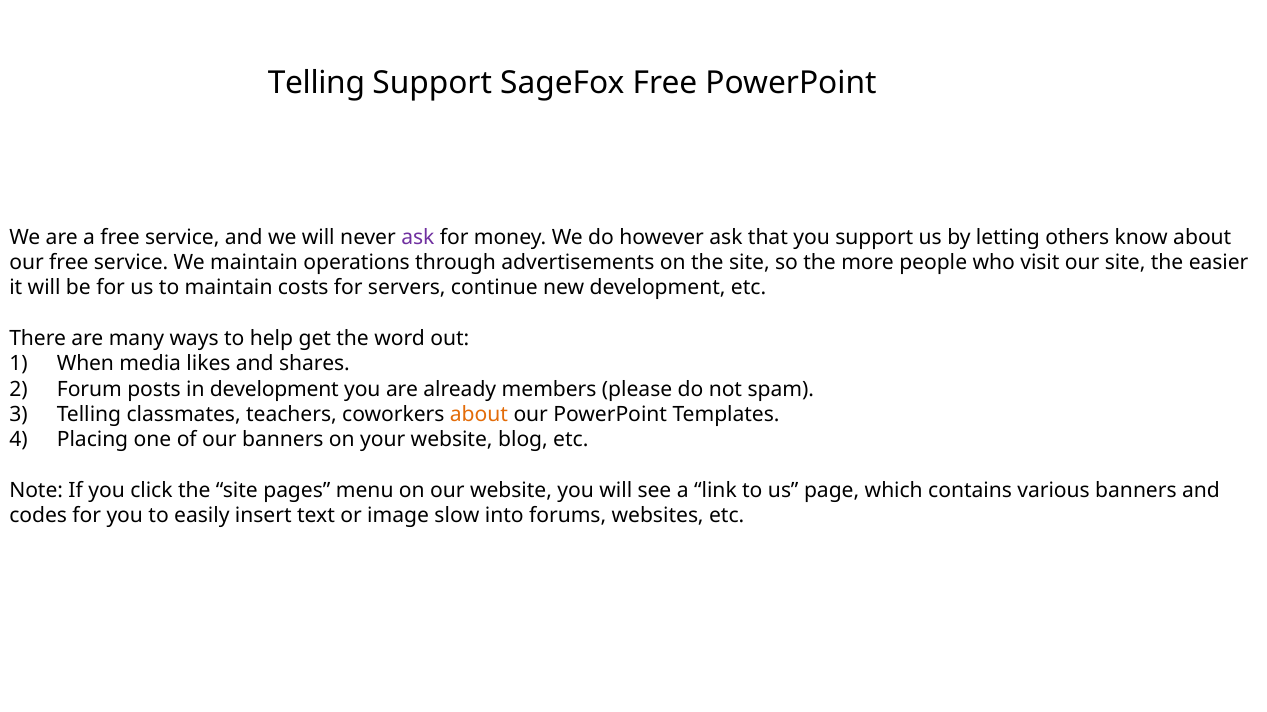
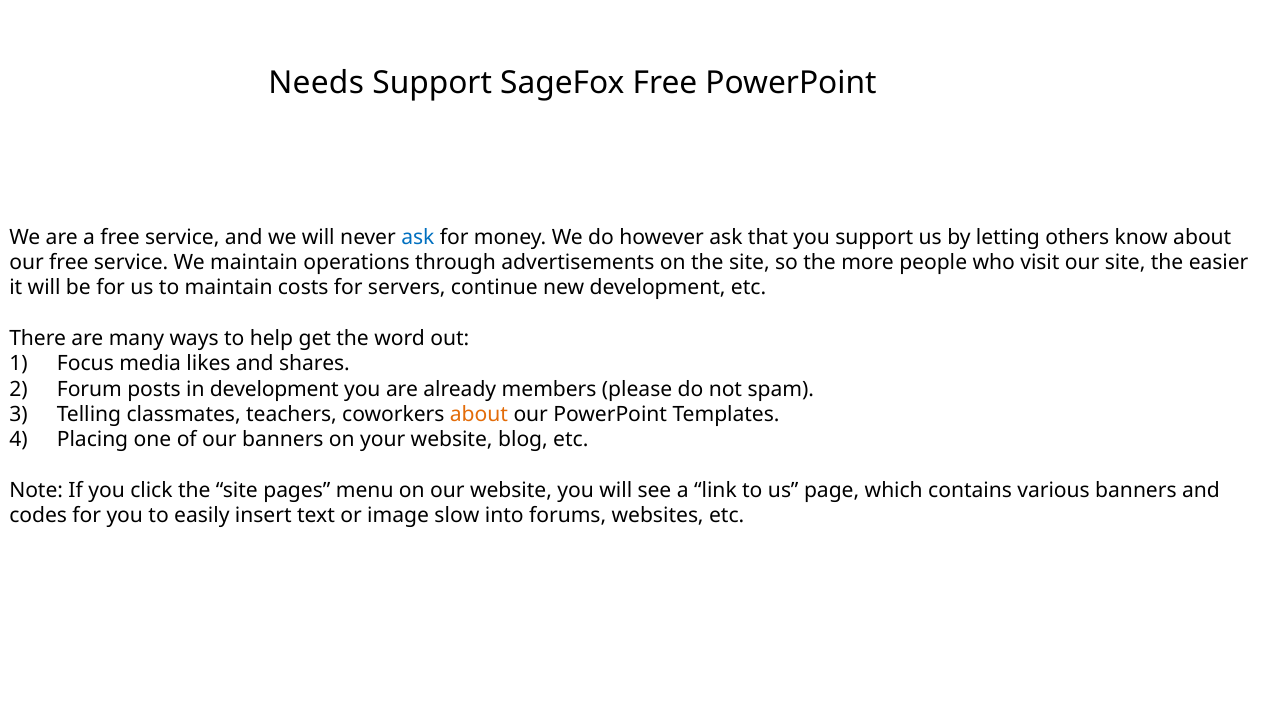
Telling at (316, 83): Telling -> Needs
ask at (418, 237) colour: purple -> blue
When: When -> Focus
